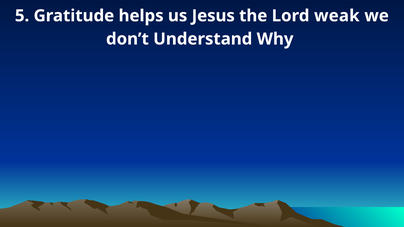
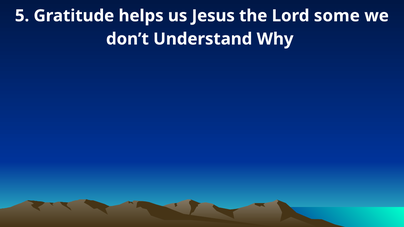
weak: weak -> some
